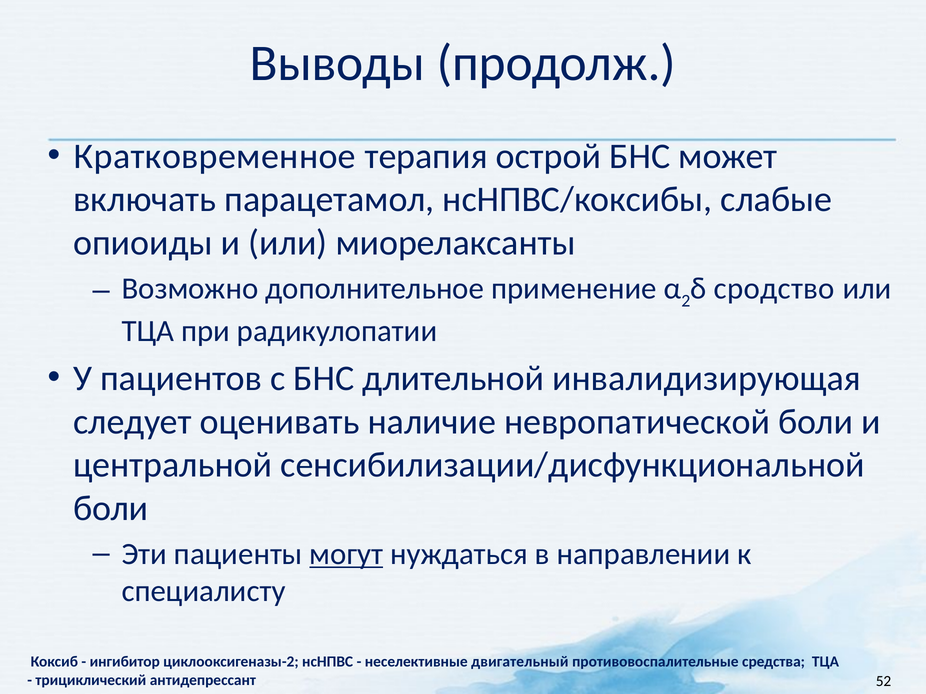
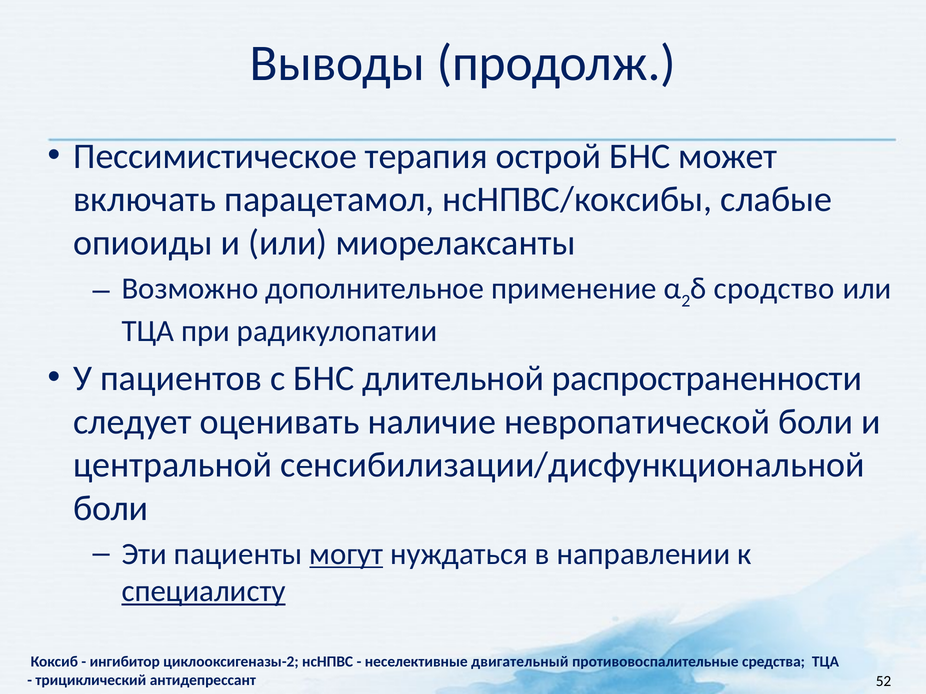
Кратковременное: Кратковременное -> Пессимистическое
инвалидизирующая: инвалидизирующая -> распространенности
специалисту underline: none -> present
